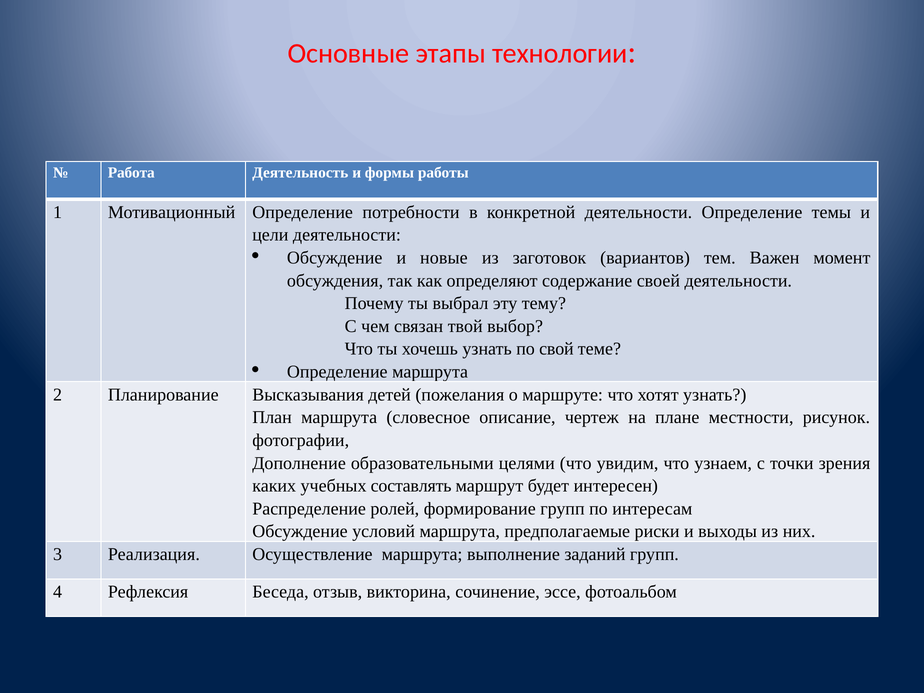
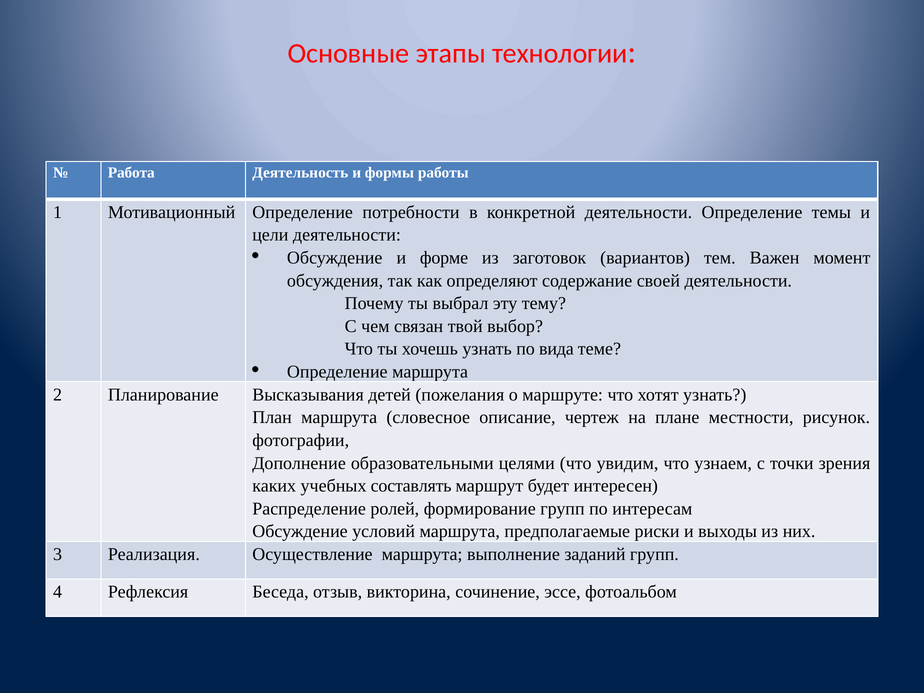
новые: новые -> форме
свой: свой -> вида
